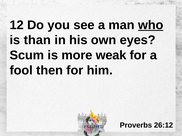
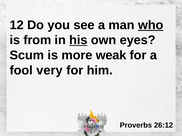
than: than -> from
his underline: none -> present
then: then -> very
